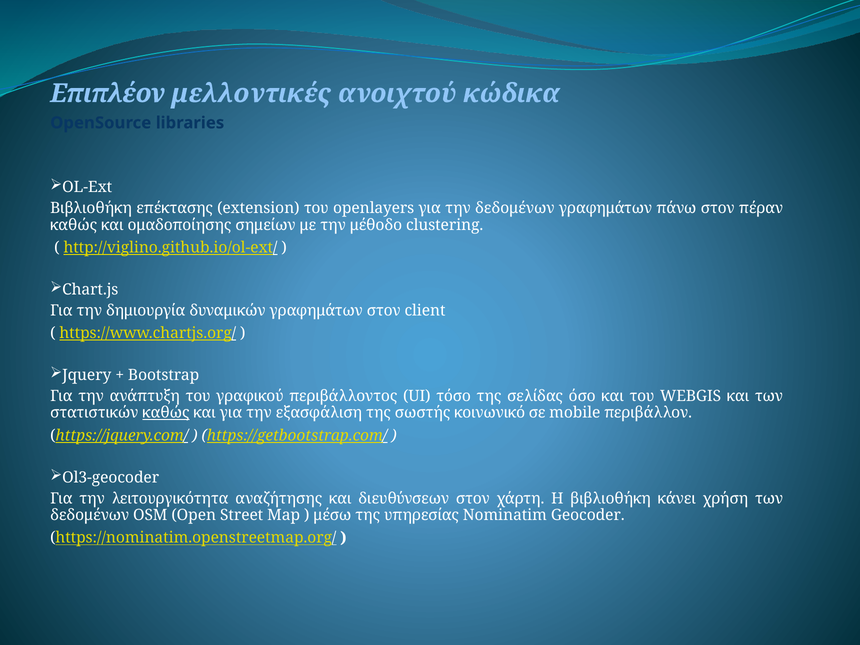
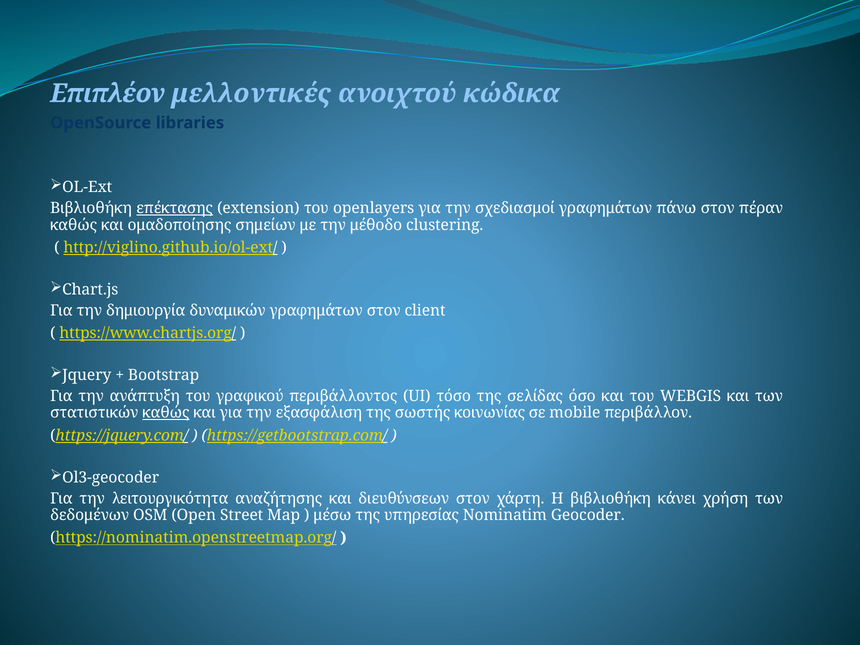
επέκτασης underline: none -> present
την δεδομένων: δεδομένων -> σχεδιασμοί
κοινωνικό: κοινωνικό -> κοινωνίας
